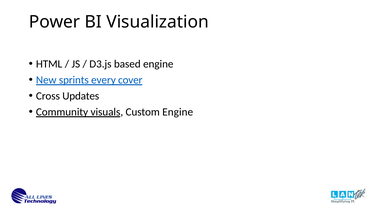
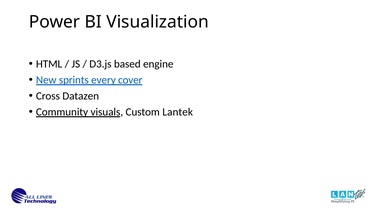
Updates: Updates -> Datazen
Custom Engine: Engine -> Lantek
